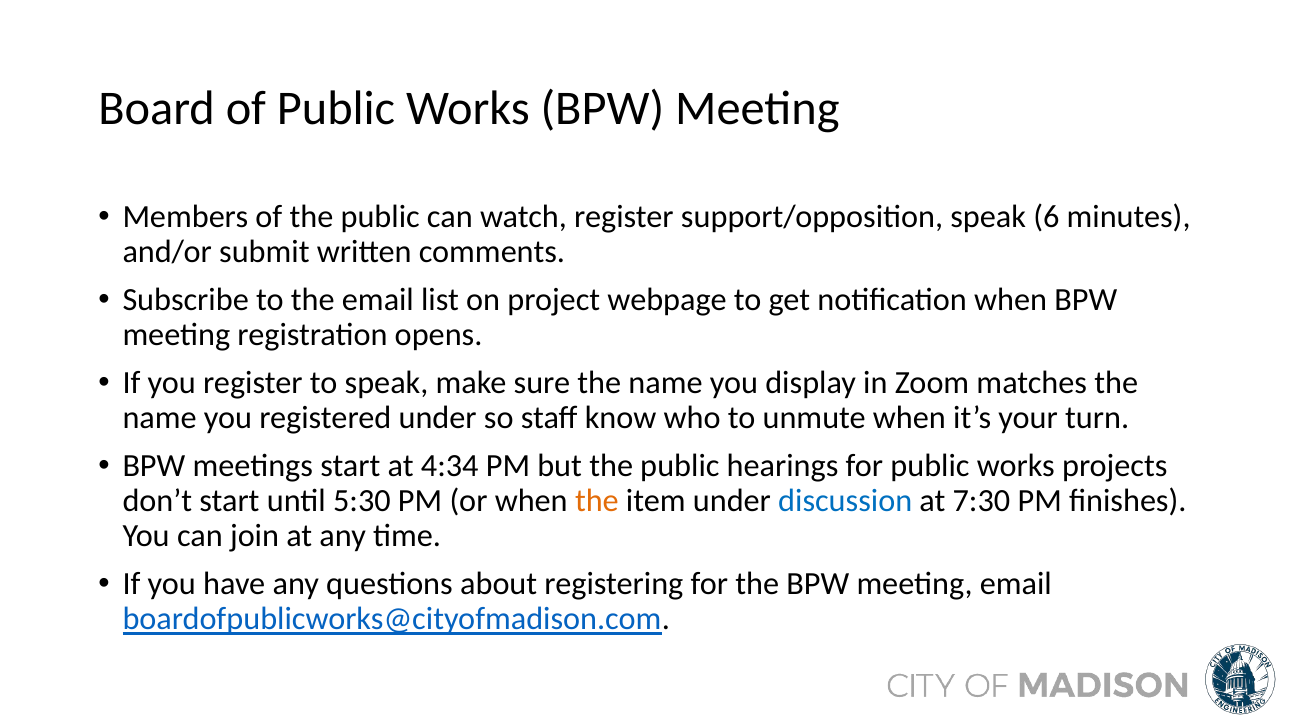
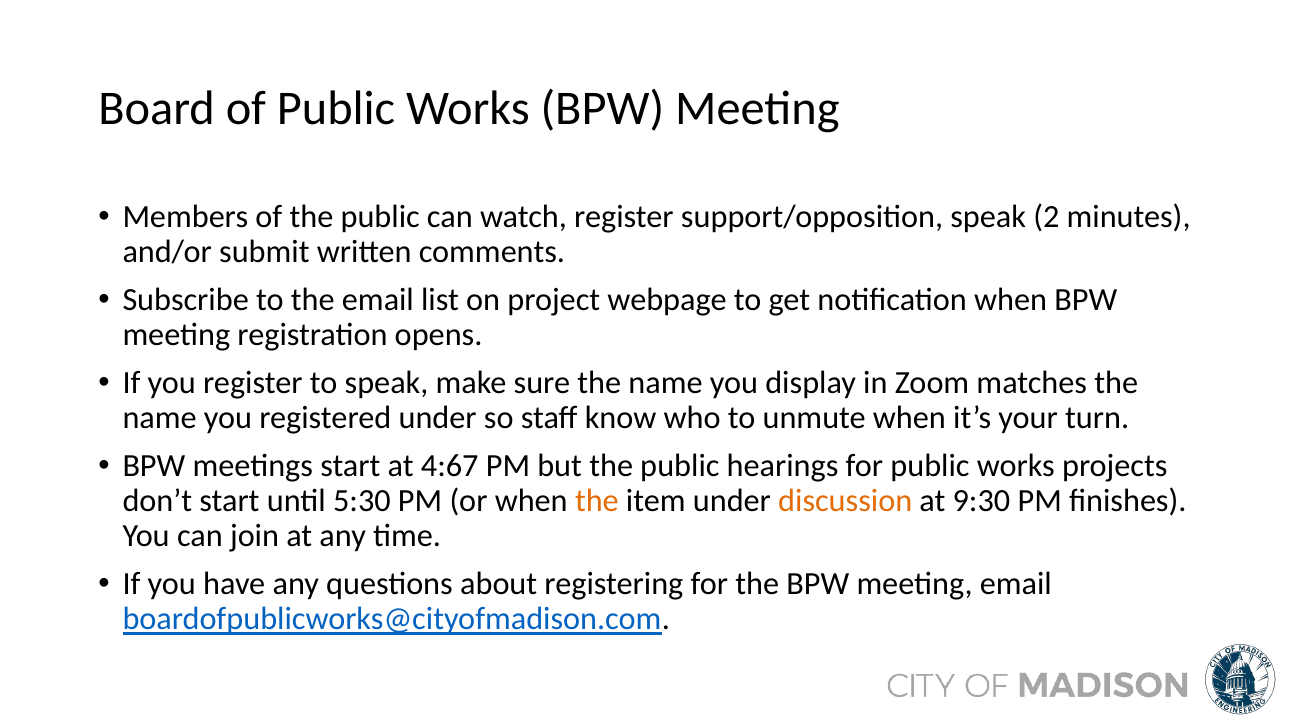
6: 6 -> 2
4:34: 4:34 -> 4:67
discussion colour: blue -> orange
7:30: 7:30 -> 9:30
